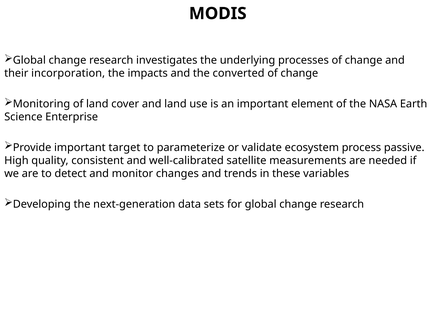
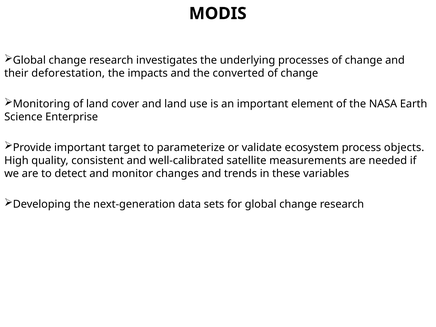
incorporation: incorporation -> deforestation
passive: passive -> objects
